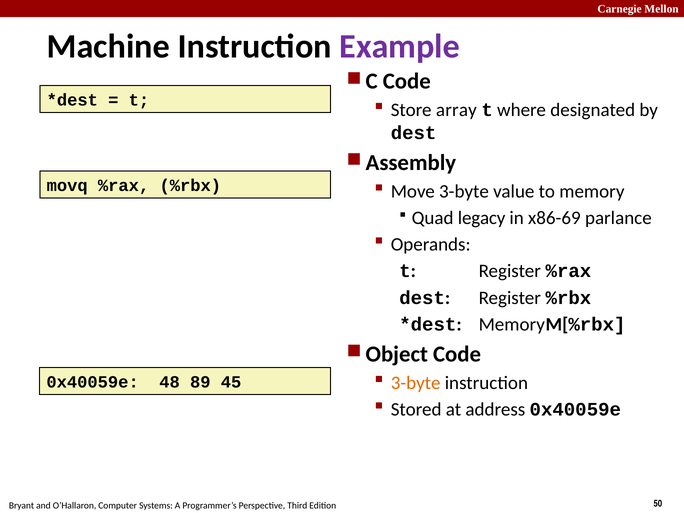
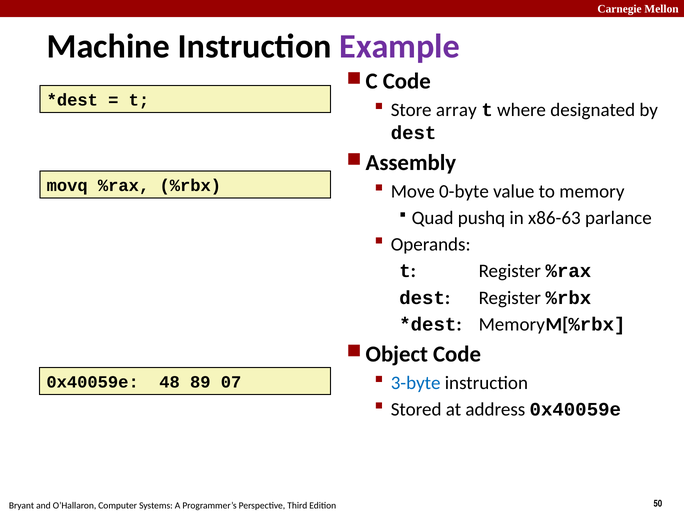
Move 3-byte: 3-byte -> 0-byte
legacy: legacy -> pushq
x86-69: x86-69 -> x86-63
3-byte at (416, 383) colour: orange -> blue
45: 45 -> 07
